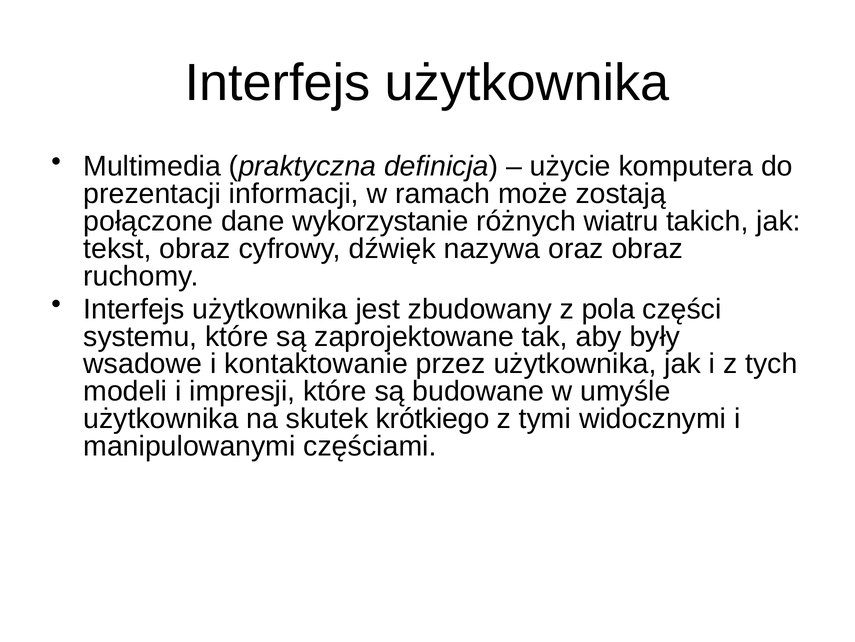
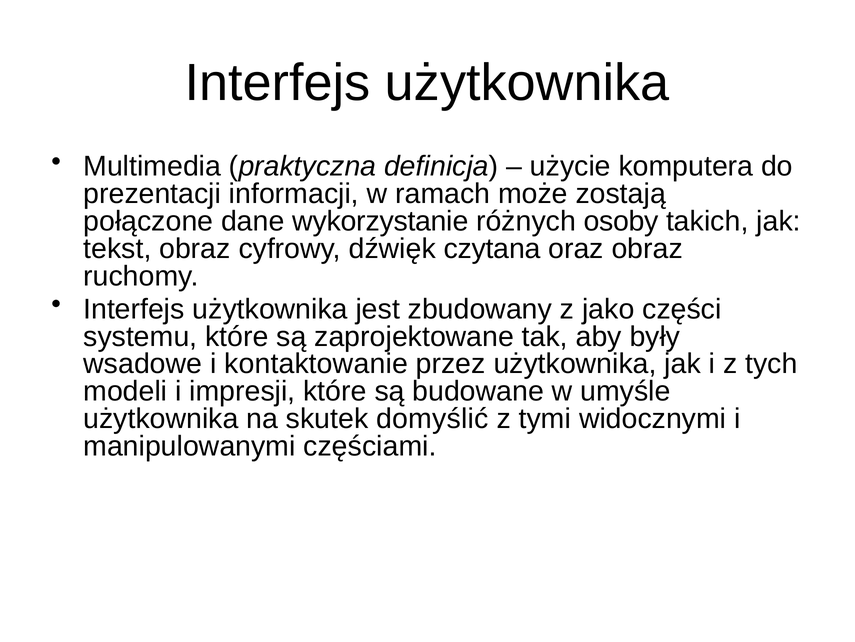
wiatru: wiatru -> osoby
nazywa: nazywa -> czytana
pola: pola -> jako
krótkiego: krótkiego -> domyślić
